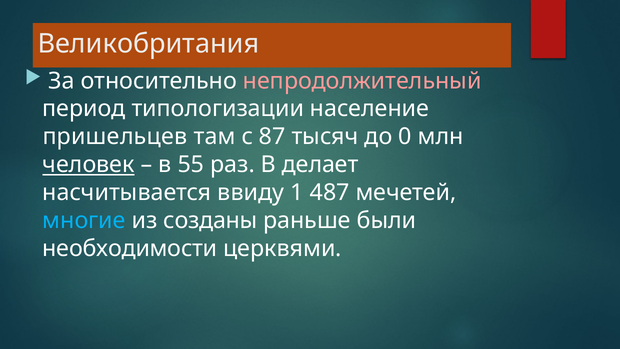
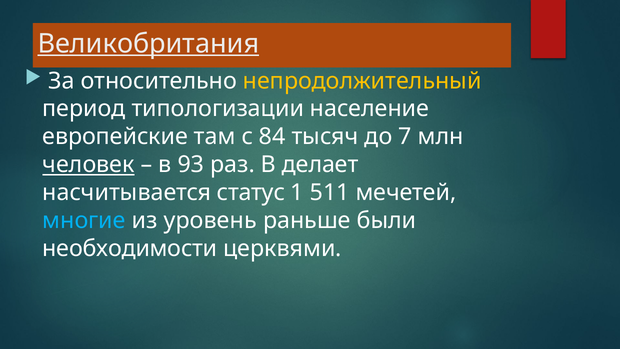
Великобритания underline: none -> present
непродолжительный colour: pink -> yellow
пришельцев: пришельцев -> европейские
87: 87 -> 84
0: 0 -> 7
55: 55 -> 93
ввиду: ввиду -> статус
487: 487 -> 511
созданы: созданы -> уровень
